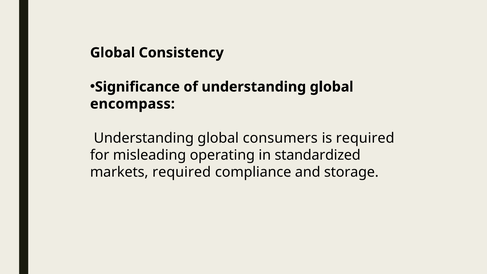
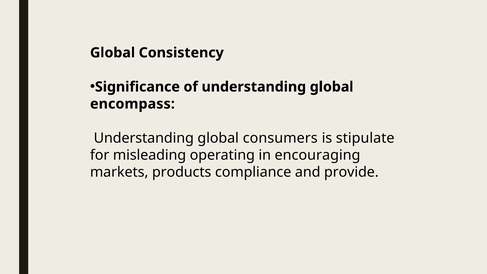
is required: required -> stipulate
standardized: standardized -> encouraging
markets required: required -> products
storage: storage -> provide
